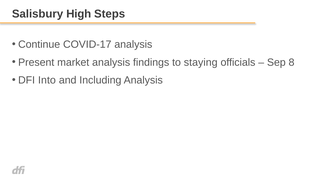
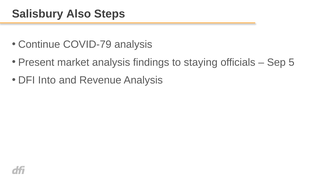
High: High -> Also
COVID-17: COVID-17 -> COVID-79
8: 8 -> 5
Including: Including -> Revenue
